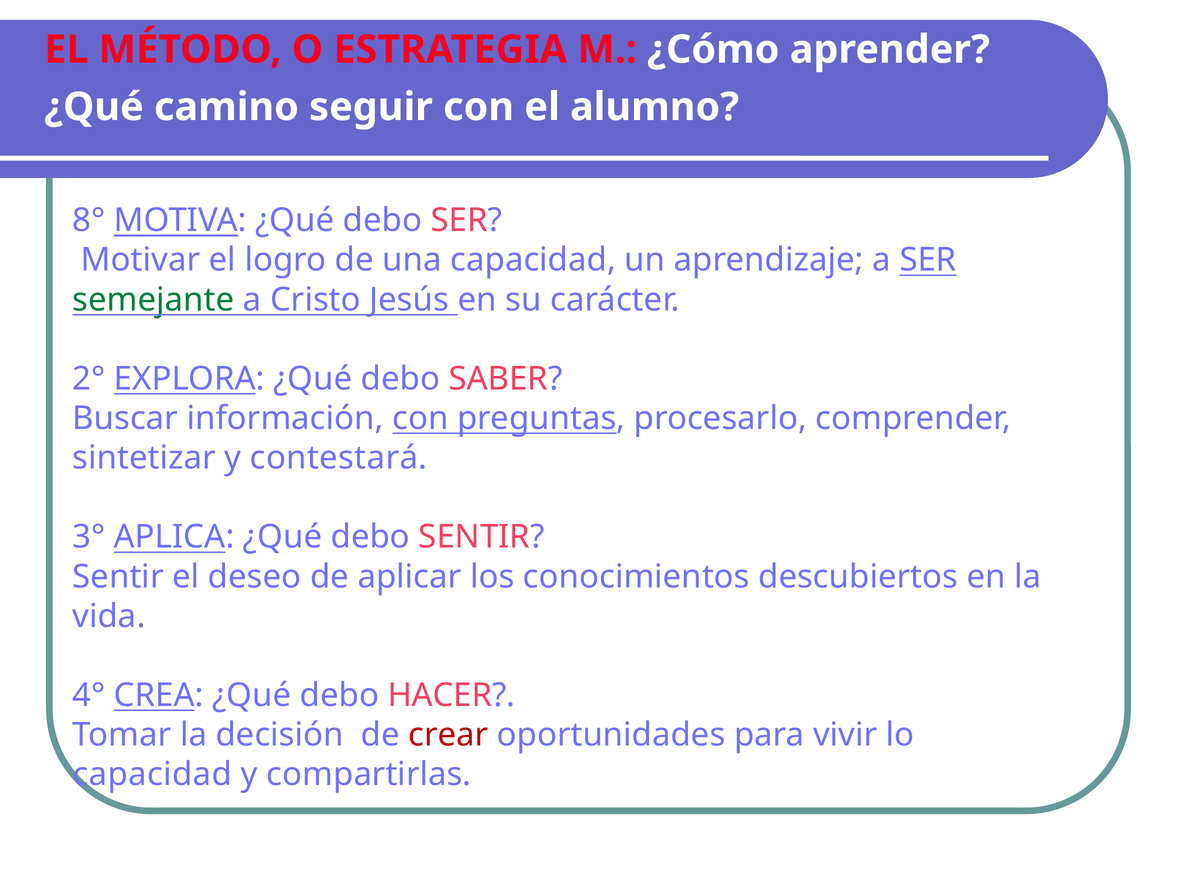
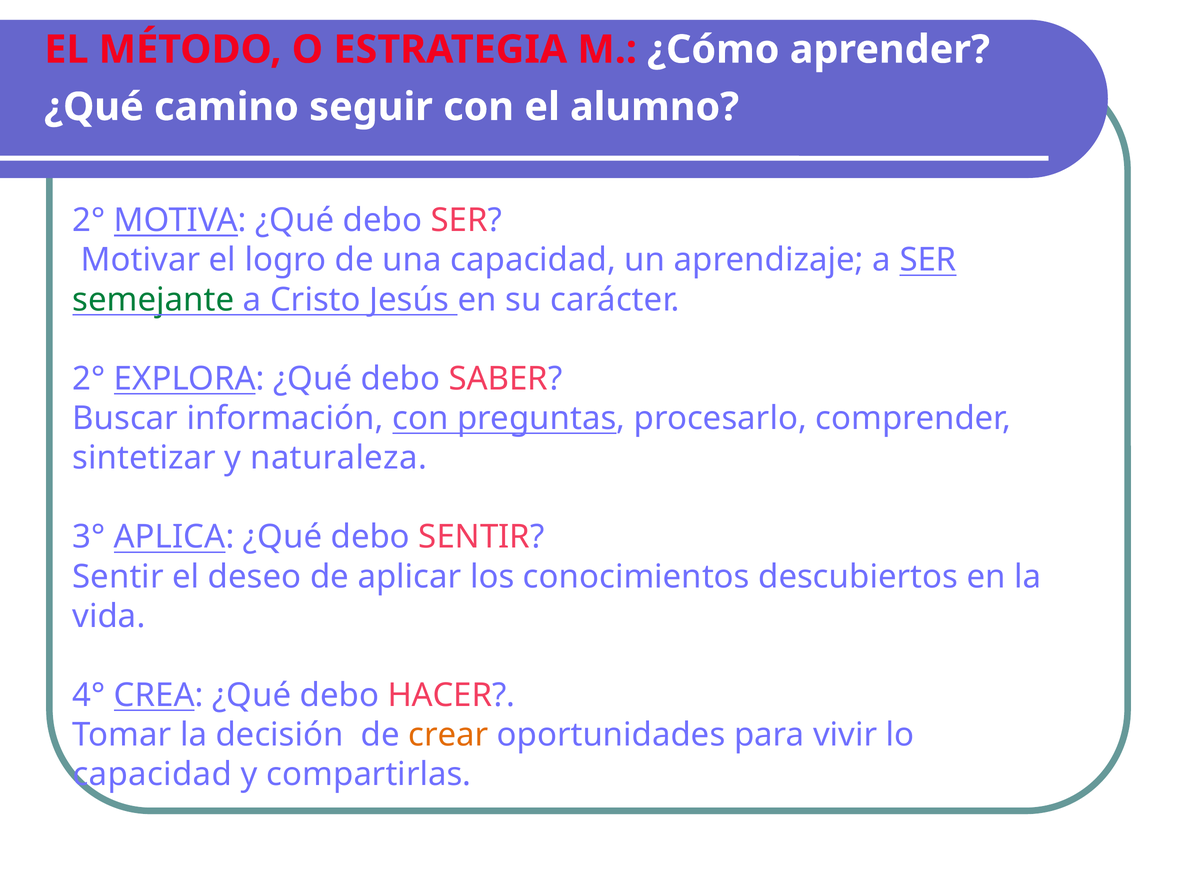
8° at (89, 221): 8° -> 2°
contestará: contestará -> naturaleza
crear colour: red -> orange
